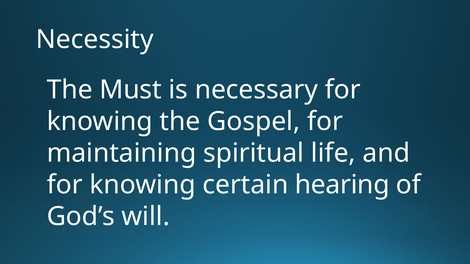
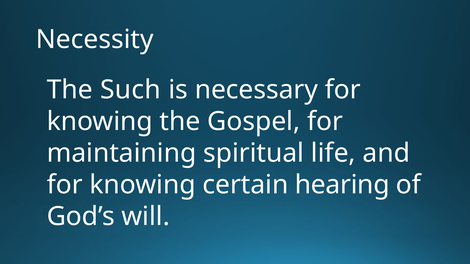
Must: Must -> Such
